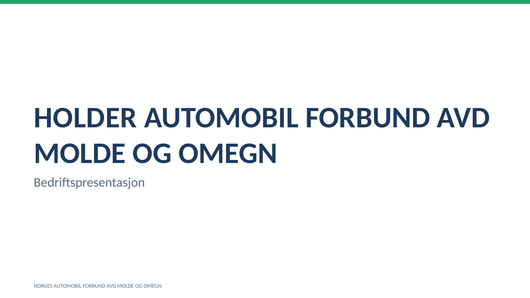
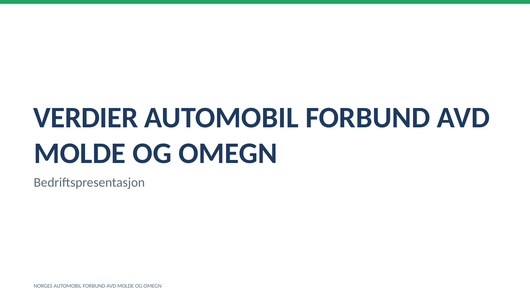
HOLDER: HOLDER -> VERDIER
